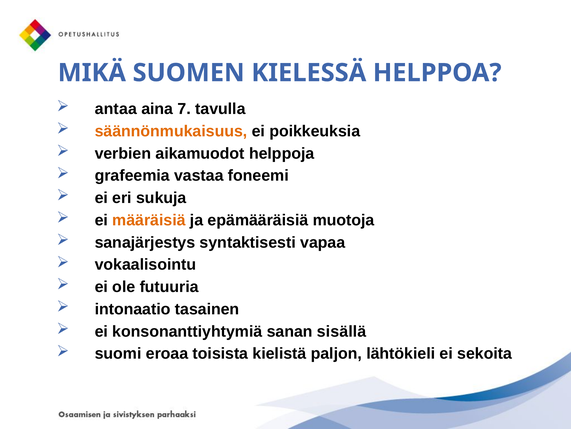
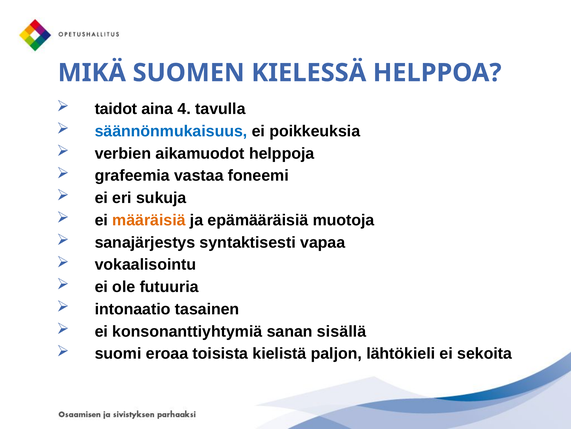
antaa: antaa -> taidot
7: 7 -> 4
säännönmukaisuus colour: orange -> blue
